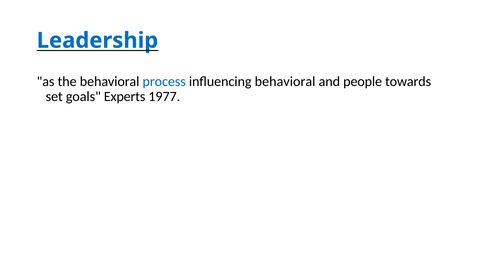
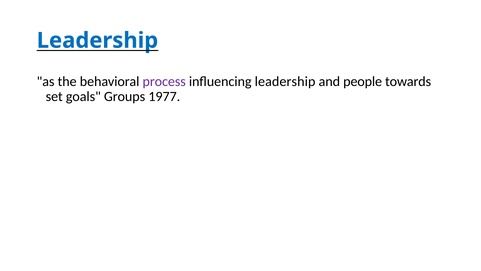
process colour: blue -> purple
influencing behavioral: behavioral -> leadership
Experts: Experts -> Groups
